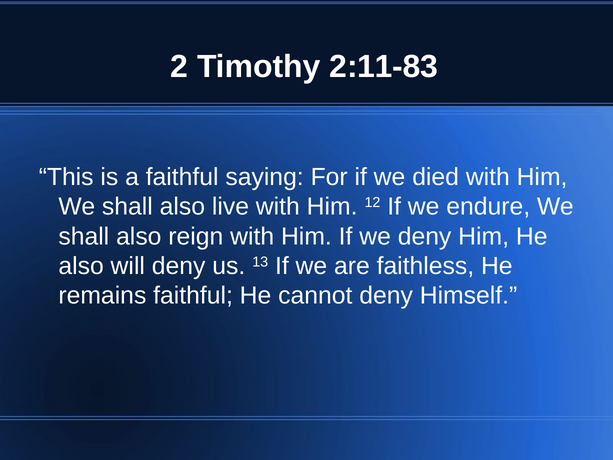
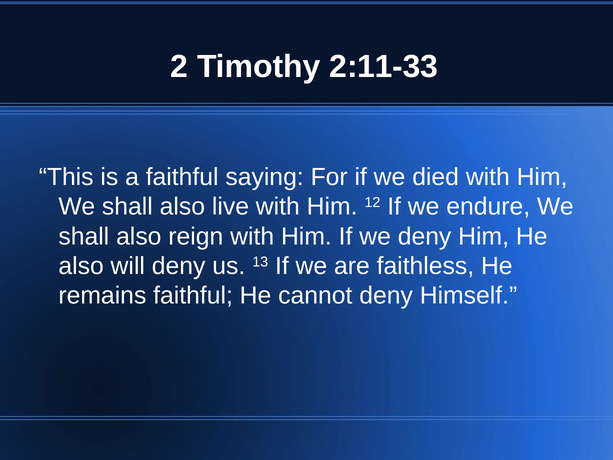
2:11-83: 2:11-83 -> 2:11-33
